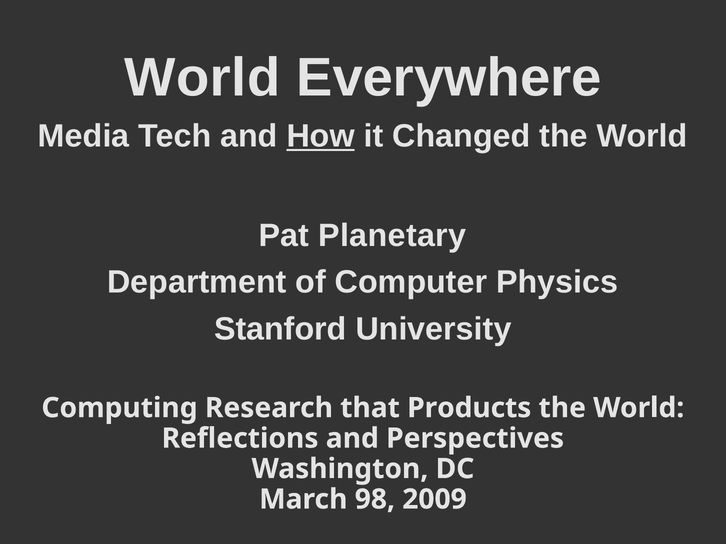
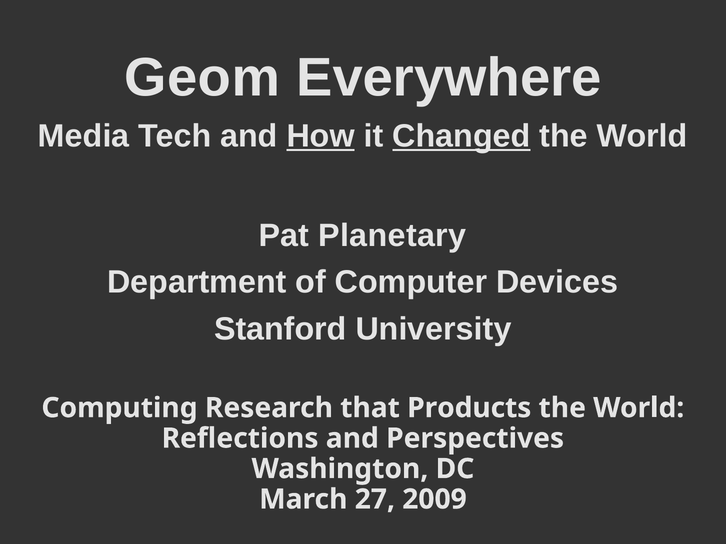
World at (202, 78): World -> Geom
Changed underline: none -> present
Physics: Physics -> Devices
98: 98 -> 27
